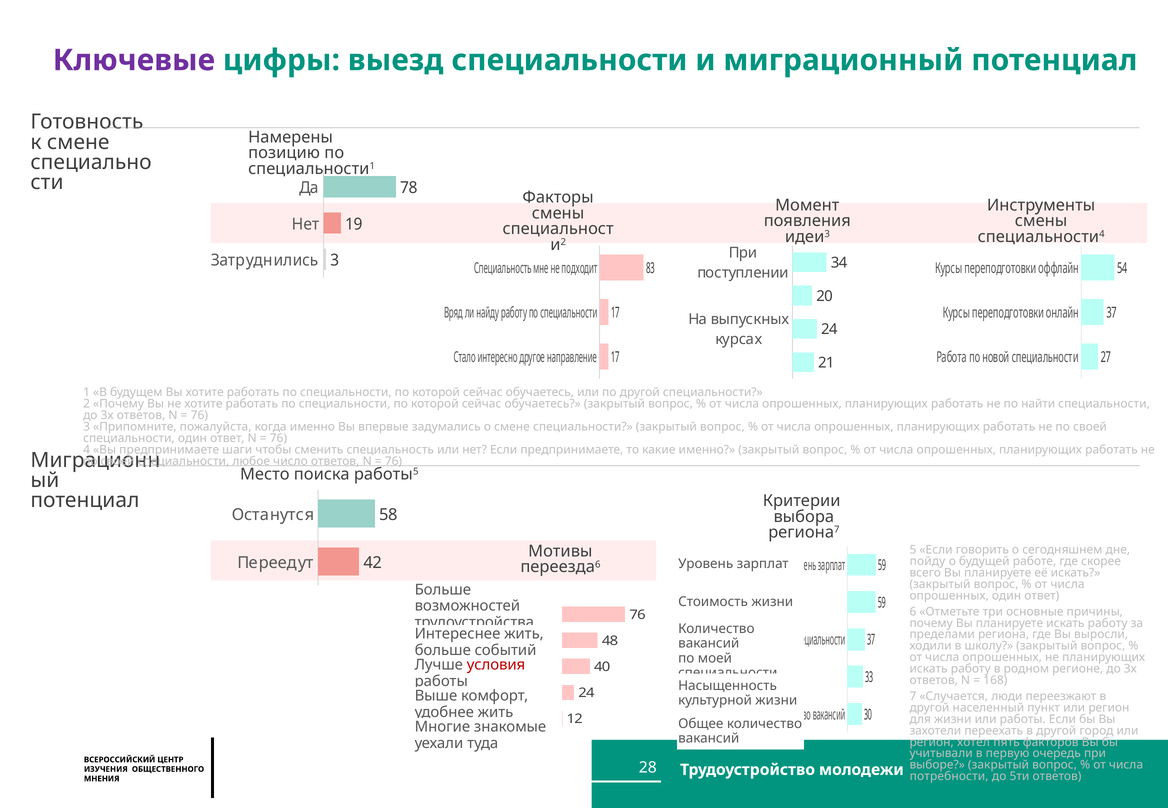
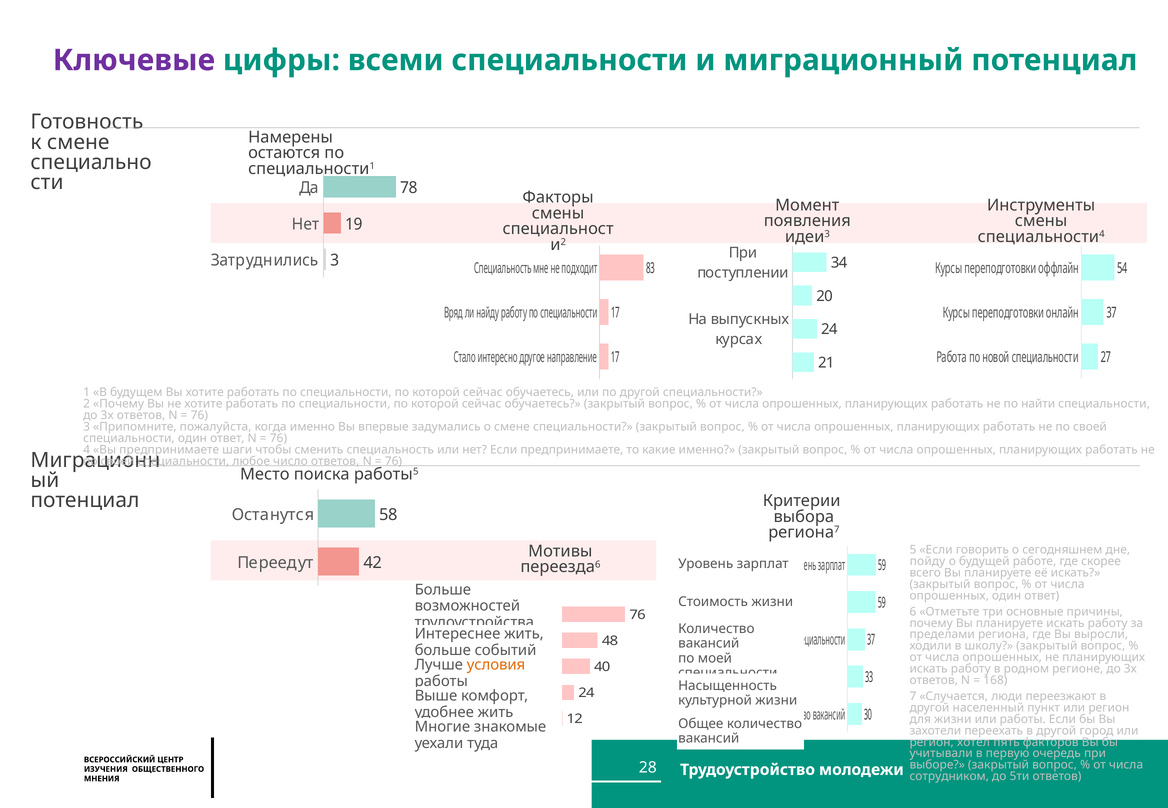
выезд: выезд -> всеми
позицию: позицию -> остаются
условия colour: red -> orange
потребности: потребности -> сотрудником
